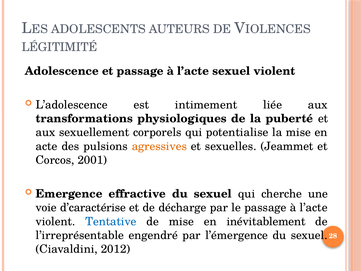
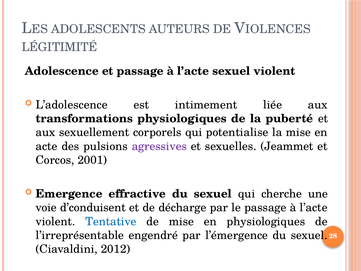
agressives colour: orange -> purple
d’caractérise: d’caractérise -> d’conduisent
en inévitablement: inévitablement -> physiologiques
